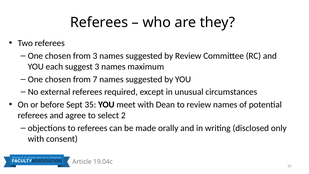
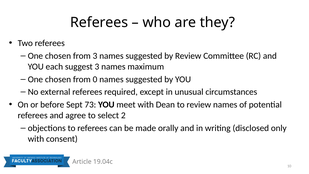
7: 7 -> 0
35: 35 -> 73
